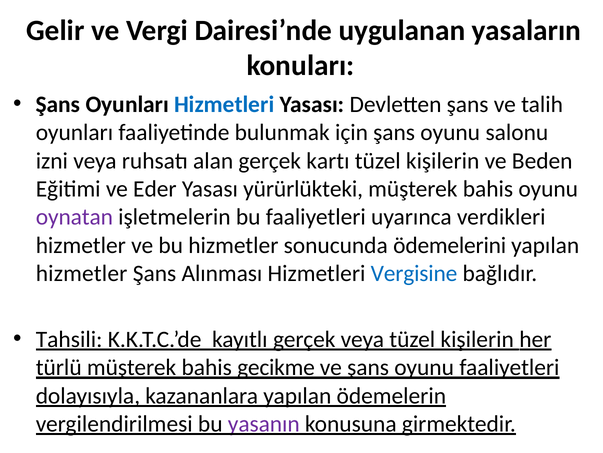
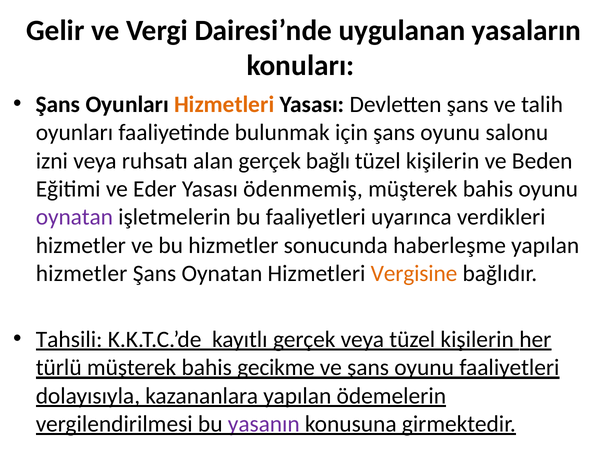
Hizmetleri at (224, 104) colour: blue -> orange
kartı: kartı -> bağlı
yürürlükteki: yürürlükteki -> ödenmemiş
ödemelerini: ödemelerini -> haberleşme
Şans Alınması: Alınması -> Oynatan
Vergisine colour: blue -> orange
